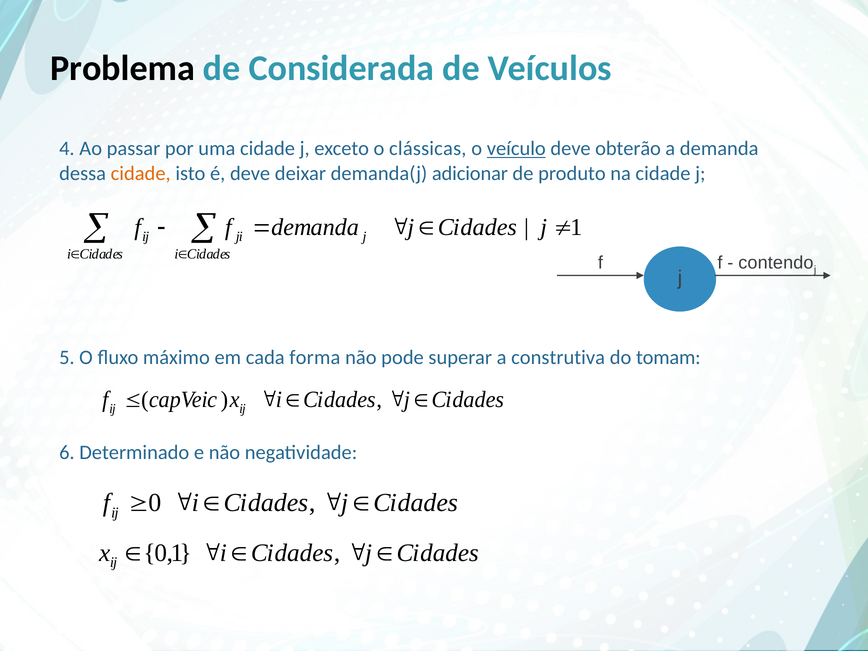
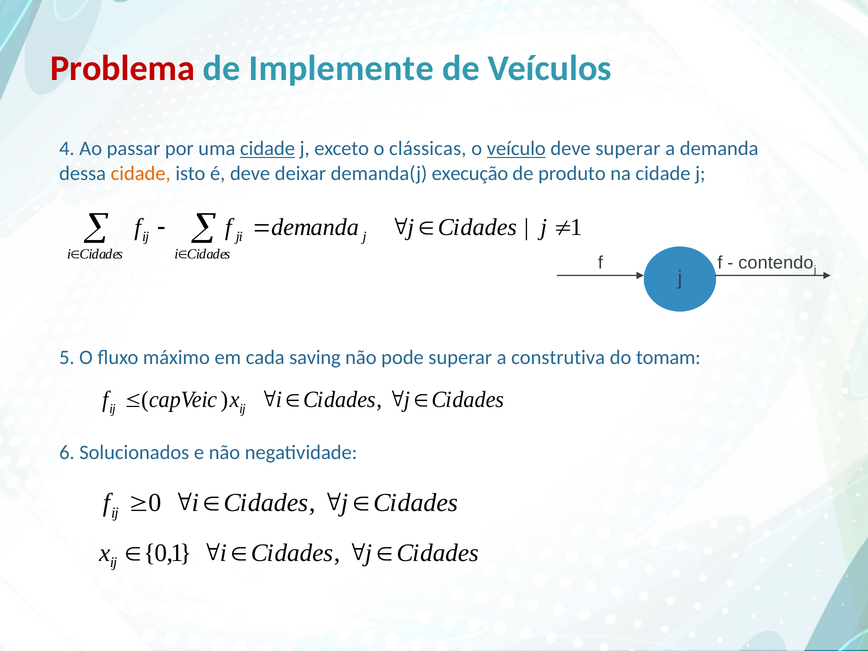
Problema colour: black -> red
Considerada: Considerada -> Implemente
cidade at (267, 149) underline: none -> present
deve obterão: obterão -> superar
adicionar: adicionar -> execução
forma: forma -> saving
Determinado: Determinado -> Solucionados
